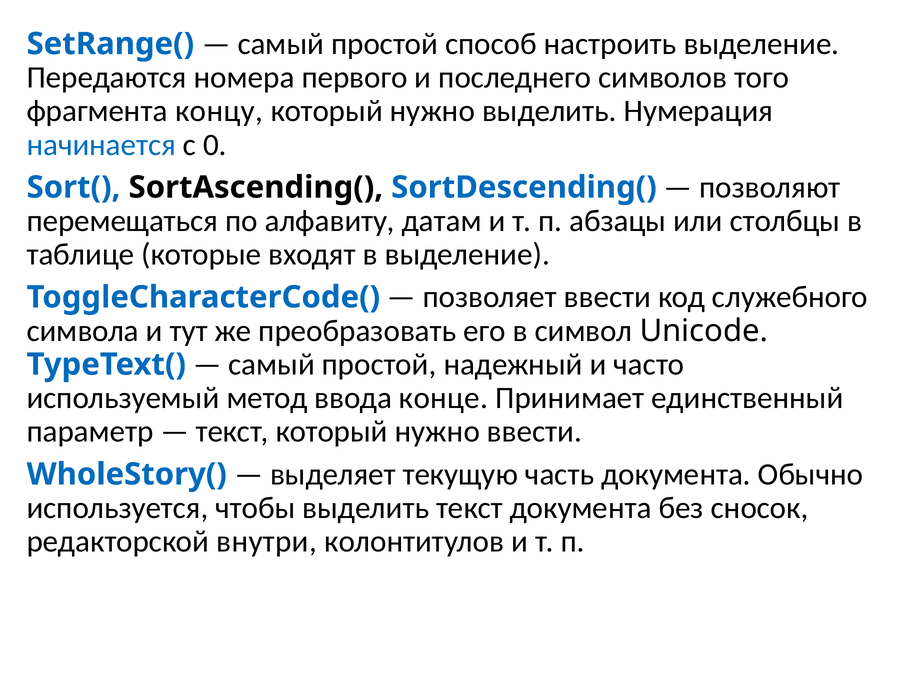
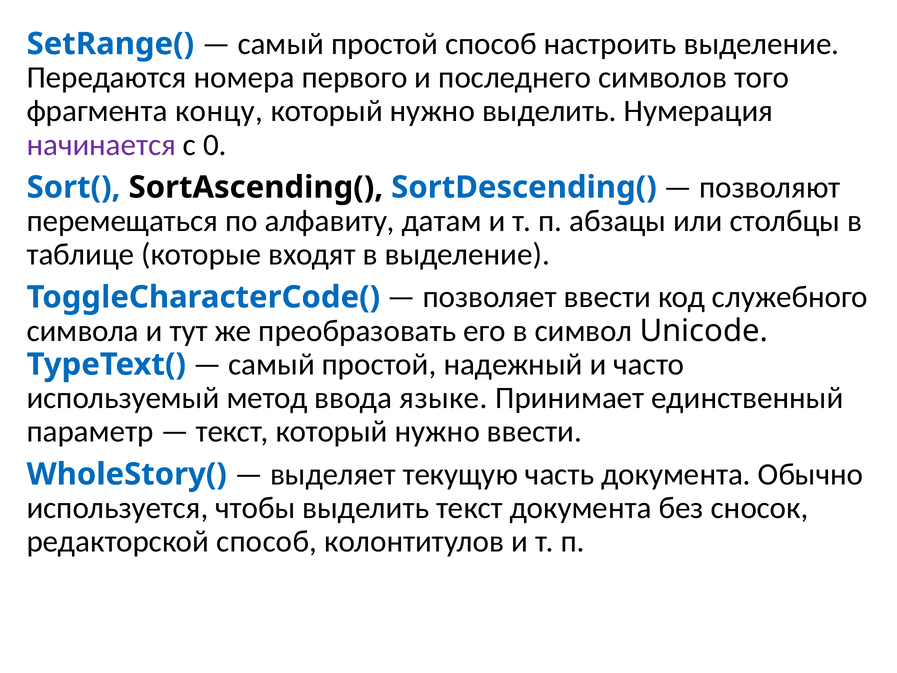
начинается colour: blue -> purple
конце: конце -> языке
редакторской внутри: внутри -> способ
